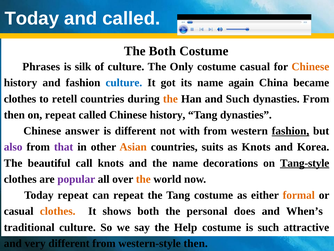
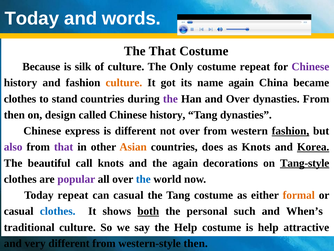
and called: called -> words
The Both: Both -> That
Phrases: Phrases -> Because
costume casual: casual -> repeat
Chinese at (310, 67) colour: orange -> purple
culture at (124, 83) colour: blue -> orange
retell: retell -> stand
the at (170, 99) colour: orange -> purple
and Such: Such -> Over
on repeat: repeat -> design
answer: answer -> express
not with: with -> over
suits: suits -> does
Korea underline: none -> present
the name: name -> again
the at (143, 179) colour: orange -> blue
can repeat: repeat -> casual
clothes at (58, 211) colour: orange -> blue
both at (148, 211) underline: none -> present
does: does -> such
is such: such -> help
